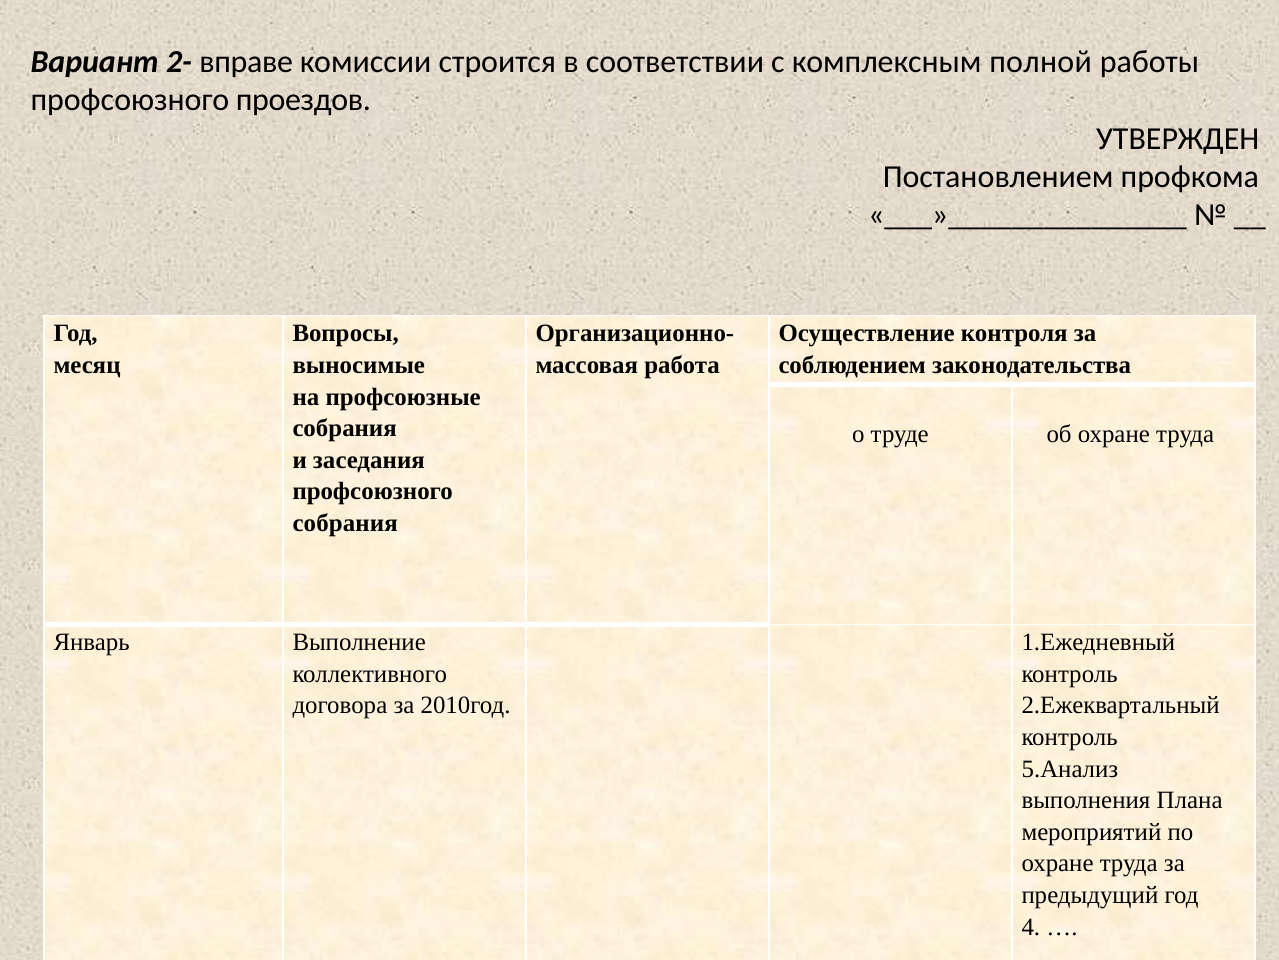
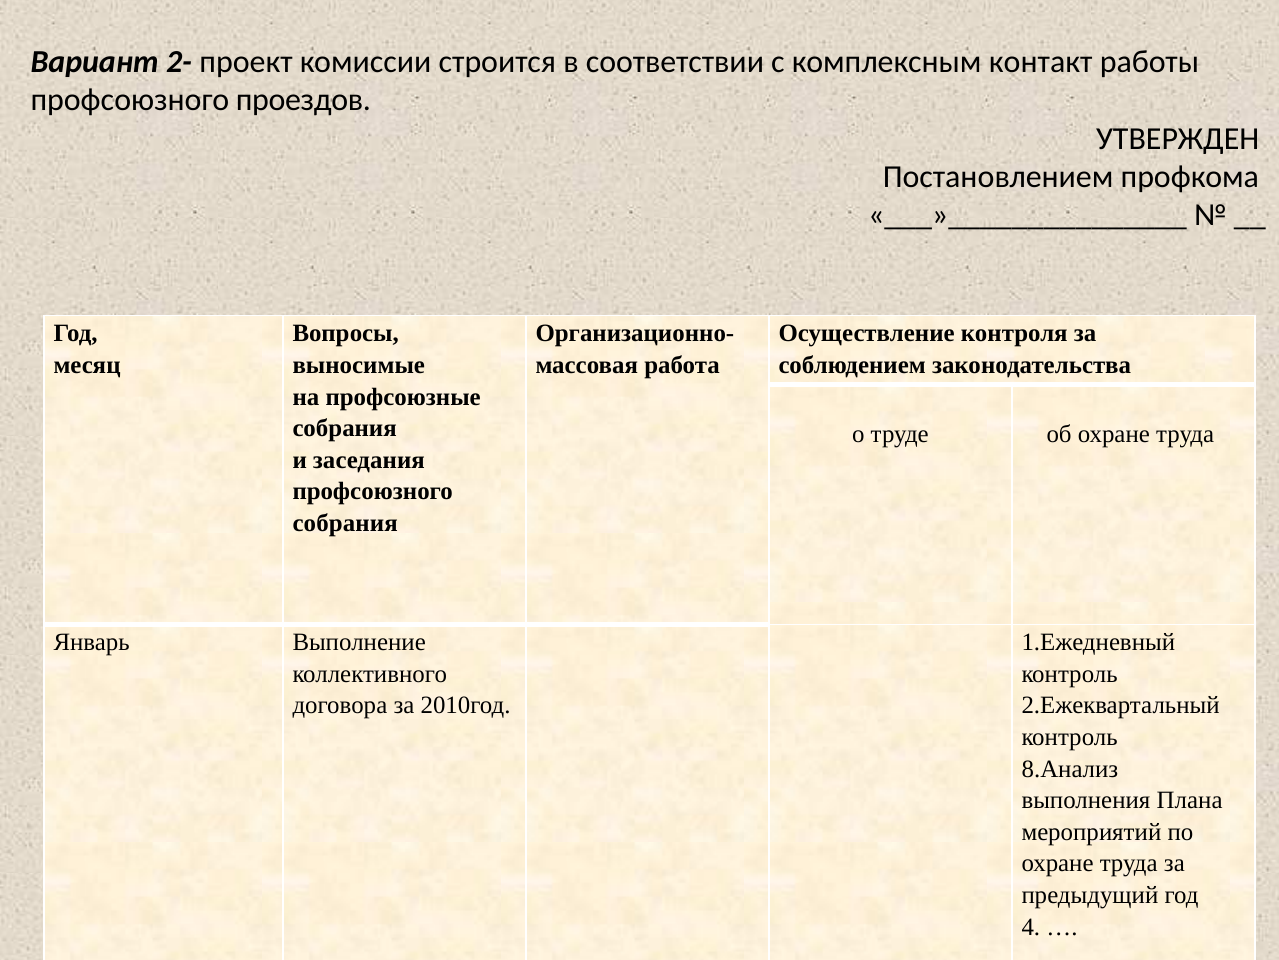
вправе: вправе -> проект
полной: полной -> контакт
5.Анализ: 5.Анализ -> 8.Анализ
